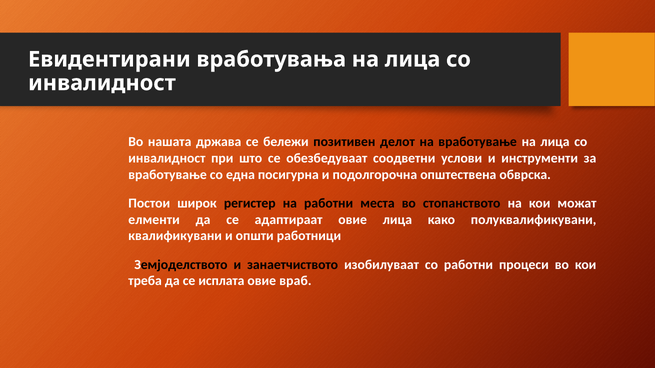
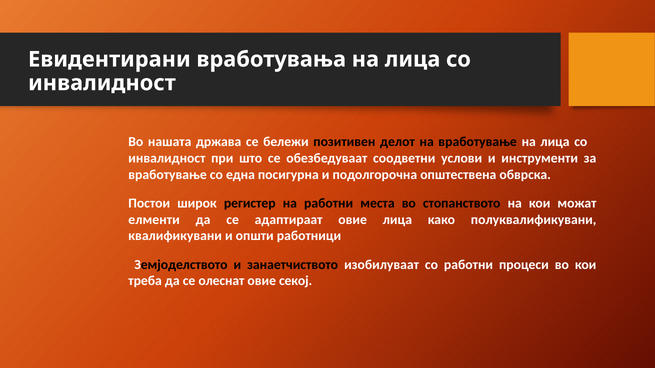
исплата: исплата -> олеснат
враб: враб -> секој
